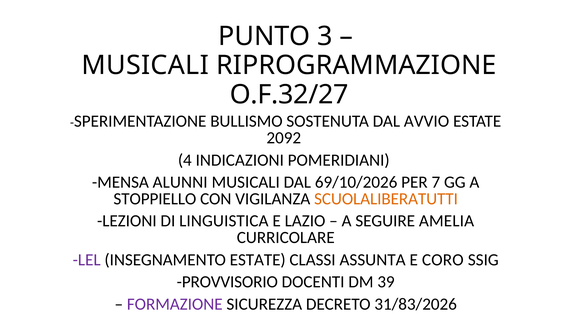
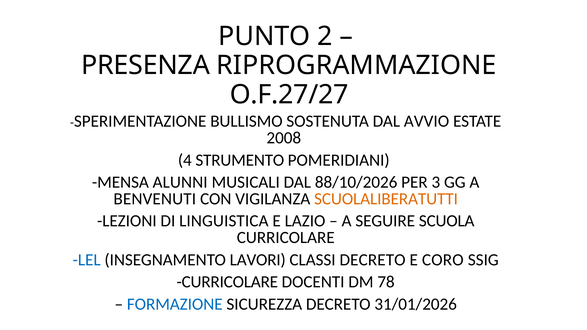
3: 3 -> 2
MUSICALI at (145, 65): MUSICALI -> PRESENZA
O.F.32/27: O.F.32/27 -> O.F.27/27
2092: 2092 -> 2008
INDICAZIONI: INDICAZIONI -> STRUMENTO
69/10/2026: 69/10/2026 -> 88/10/2026
7: 7 -> 3
STOPPIELLO: STOPPIELLO -> BENVENUTI
AMELIA: AMELIA -> SCUOLA
LEL colour: purple -> blue
INSEGNAMENTO ESTATE: ESTATE -> LAVORI
CLASSI ASSUNTA: ASSUNTA -> DECRETO
PROVVISORIO at (227, 282): PROVVISORIO -> CURRICOLARE
39: 39 -> 78
FORMAZIONE colour: purple -> blue
31/83/2026: 31/83/2026 -> 31/01/2026
